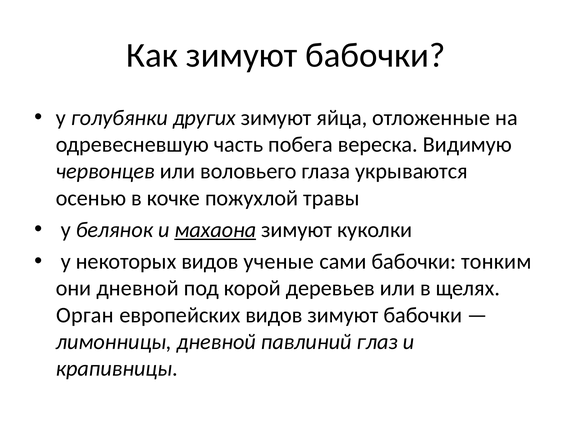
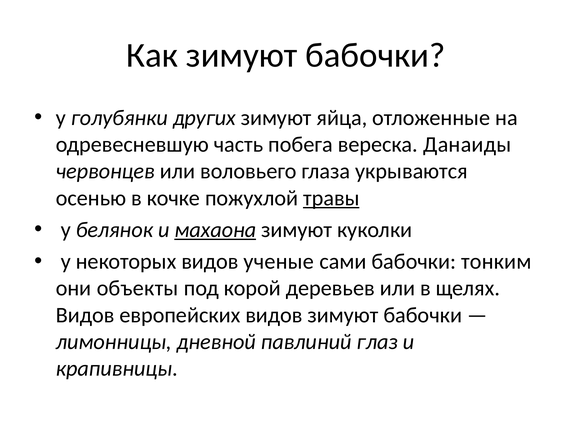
Видимую: Видимую -> Данаиды
травы underline: none -> present
они дневной: дневной -> объекты
Орган at (85, 315): Орган -> Видов
